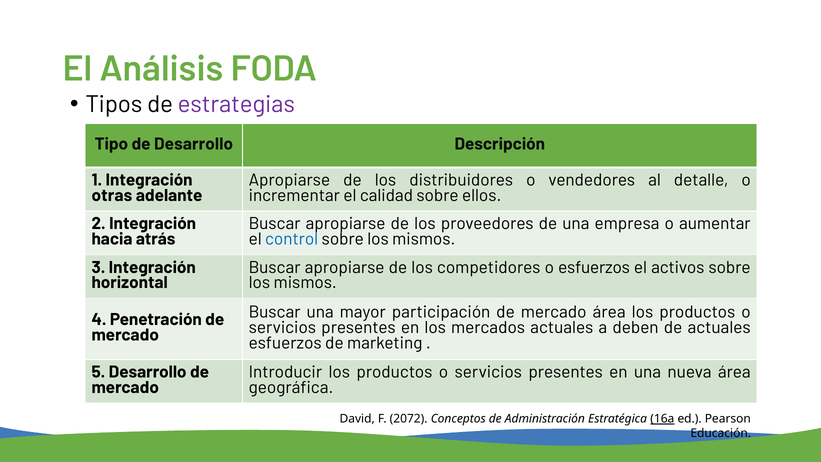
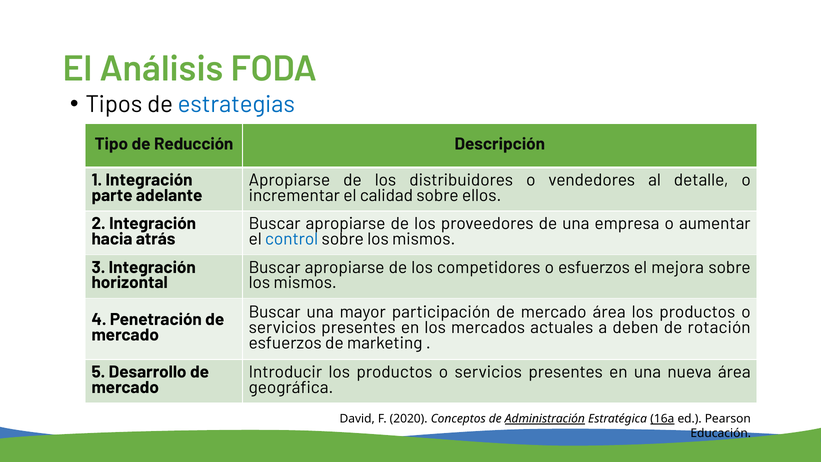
estrategias colour: purple -> blue
de Desarrollo: Desarrollo -> Reducción
otras: otras -> parte
activos: activos -> mejora
de actuales: actuales -> rotación
2072: 2072 -> 2020
Administración underline: none -> present
